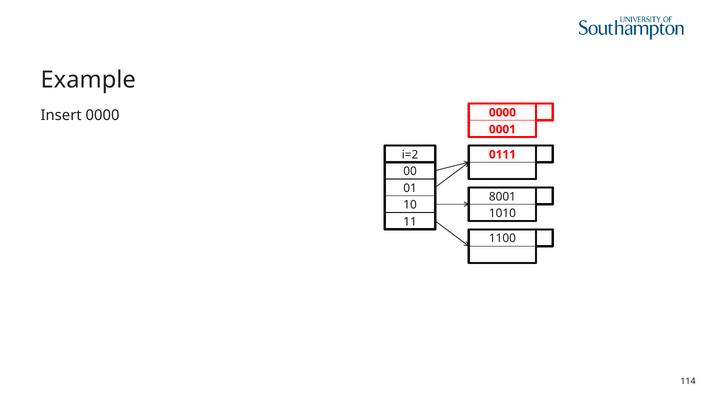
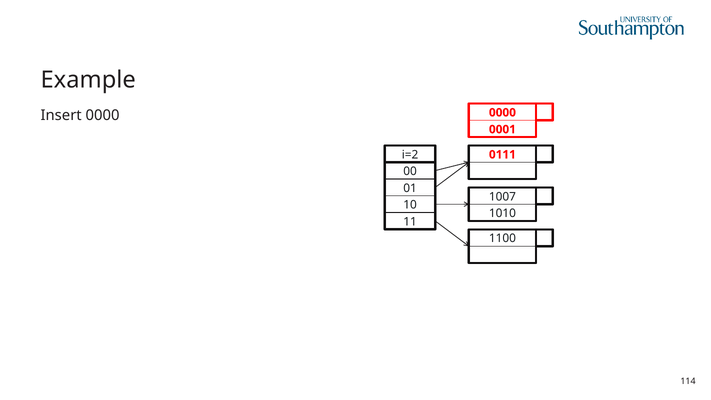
8001: 8001 -> 1007
